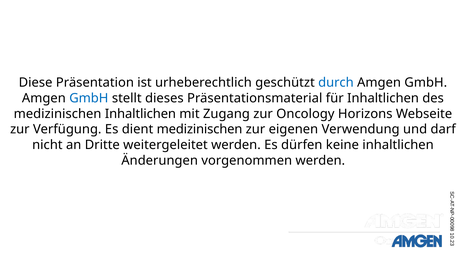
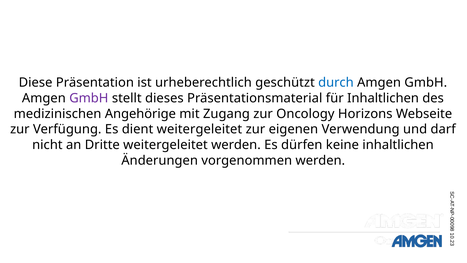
GmbH at (89, 98) colour: blue -> purple
medizinischen Inhaltlichen: Inhaltlichen -> Angehörige
dient medizinischen: medizinischen -> weitergeleitet
